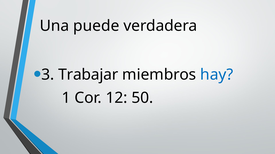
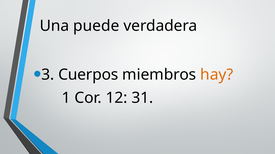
Trabajar: Trabajar -> Cuerpos
hay colour: blue -> orange
50: 50 -> 31
